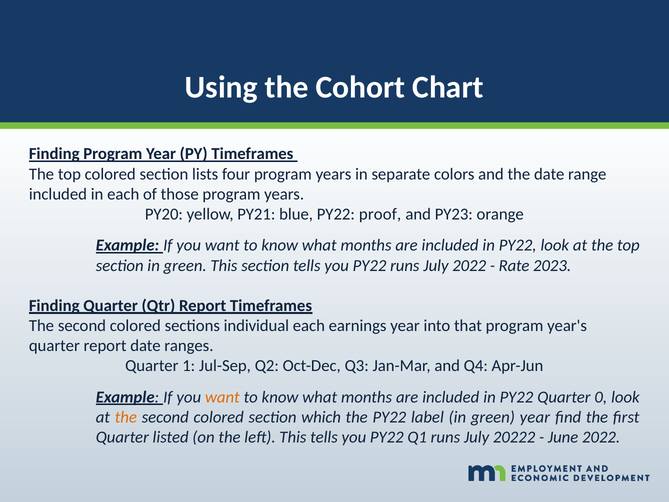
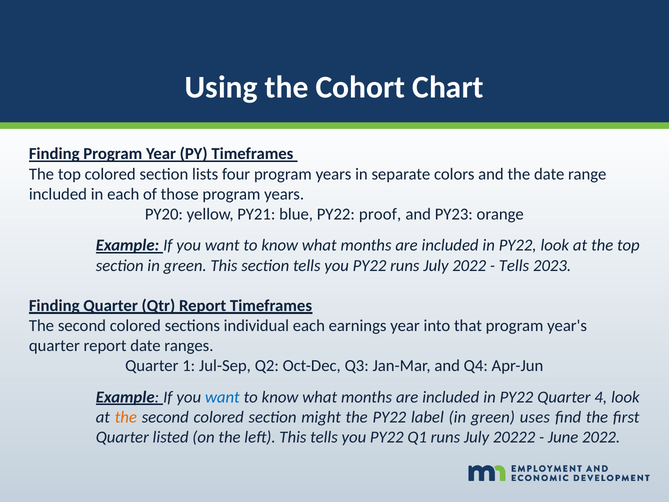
Rate at (514, 265): Rate -> Tells
want at (222, 397) colour: orange -> blue
0: 0 -> 4
which: which -> might
green year: year -> uses
